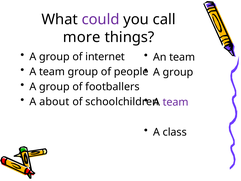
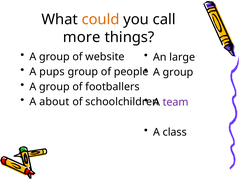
could colour: purple -> orange
internet: internet -> website
An team: team -> large
team at (52, 72): team -> pups
